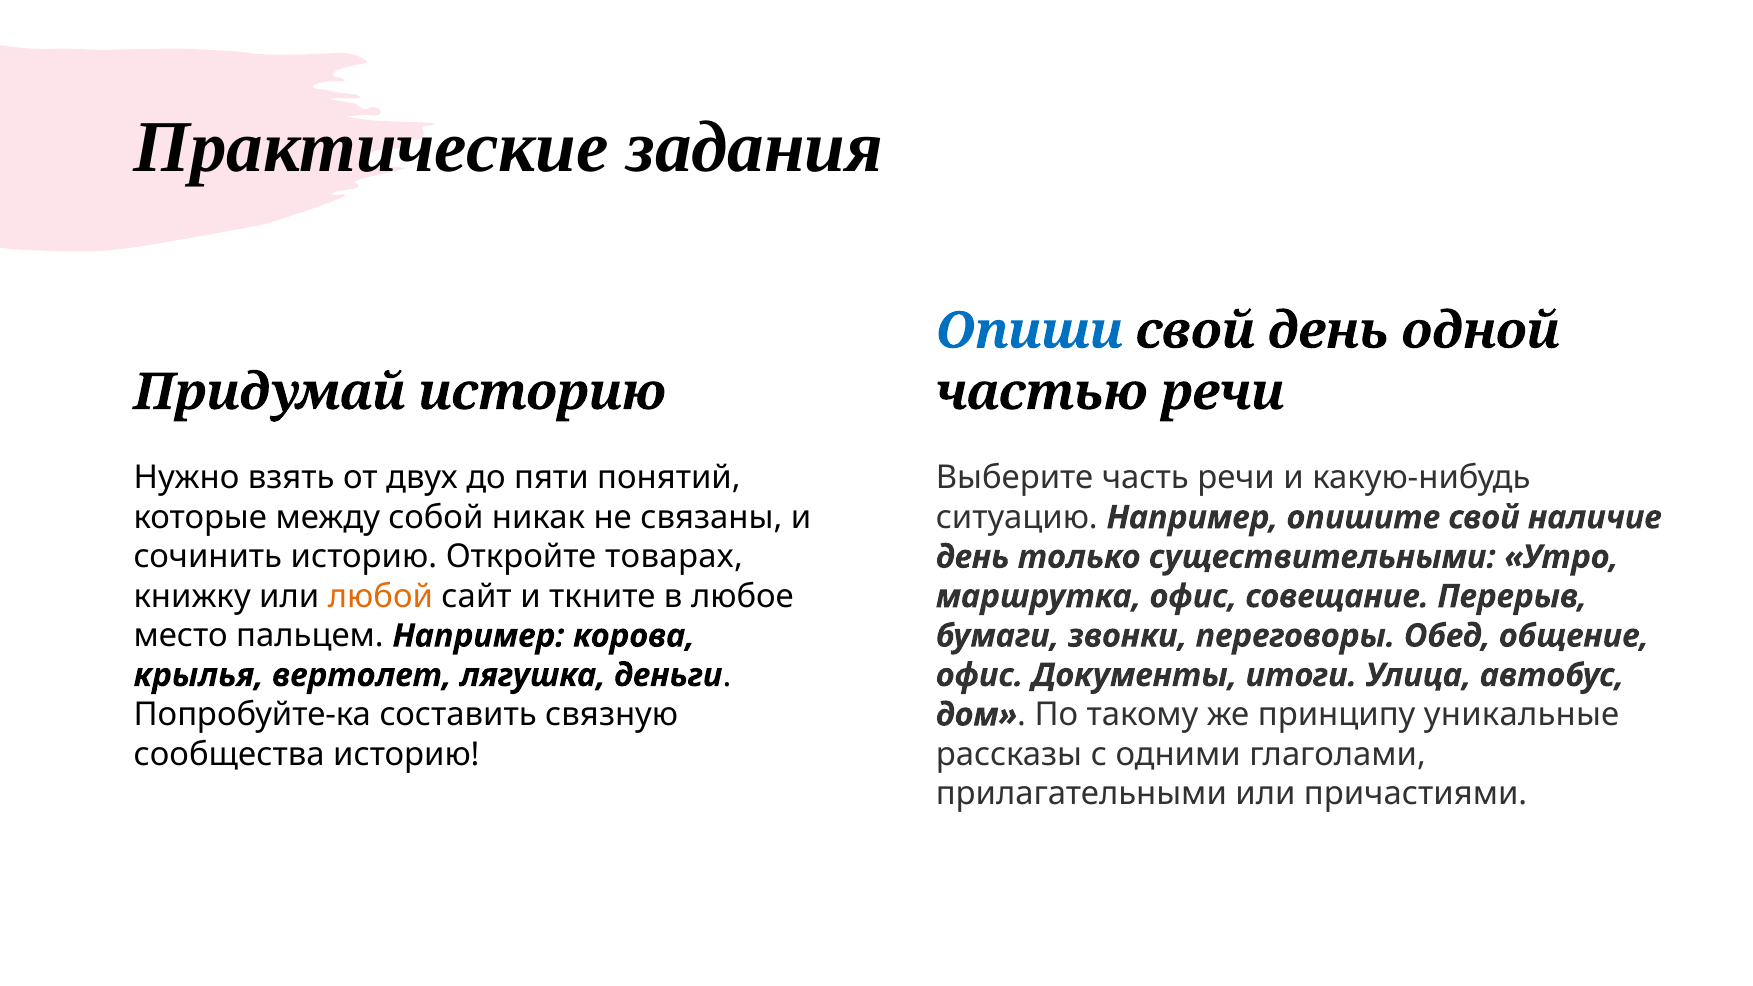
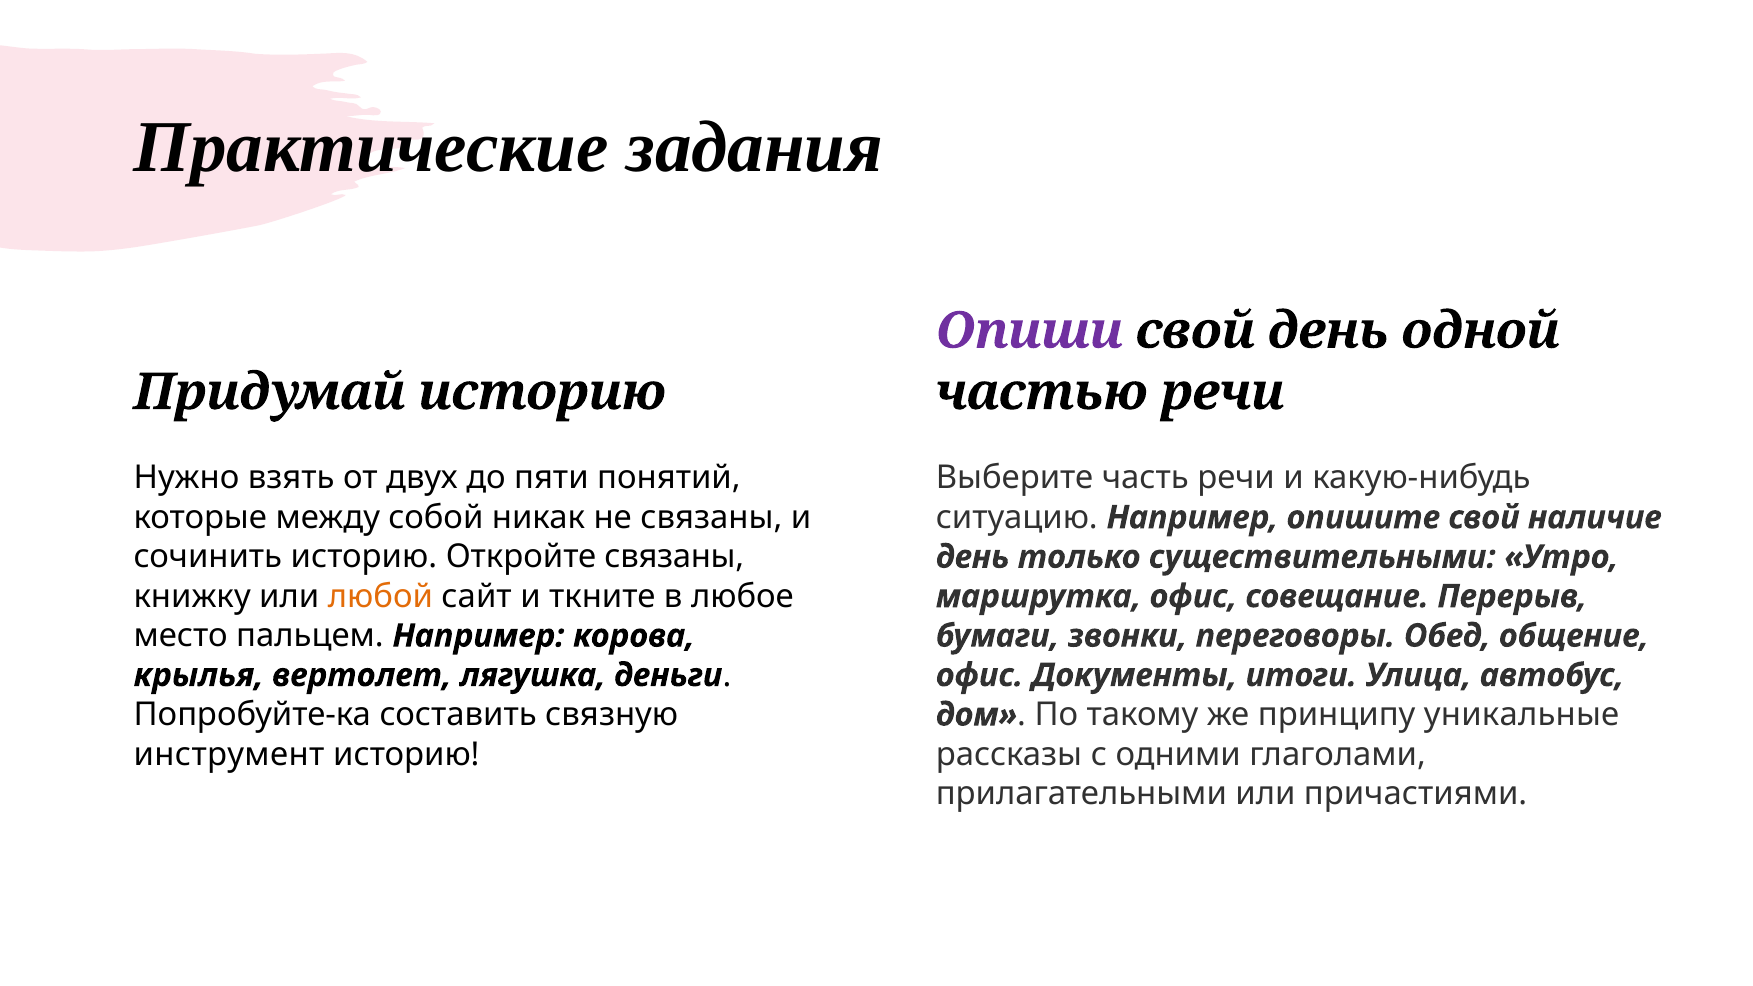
Опиши colour: blue -> purple
Откройте товарах: товарах -> связаны
сообщества: сообщества -> инструмент
